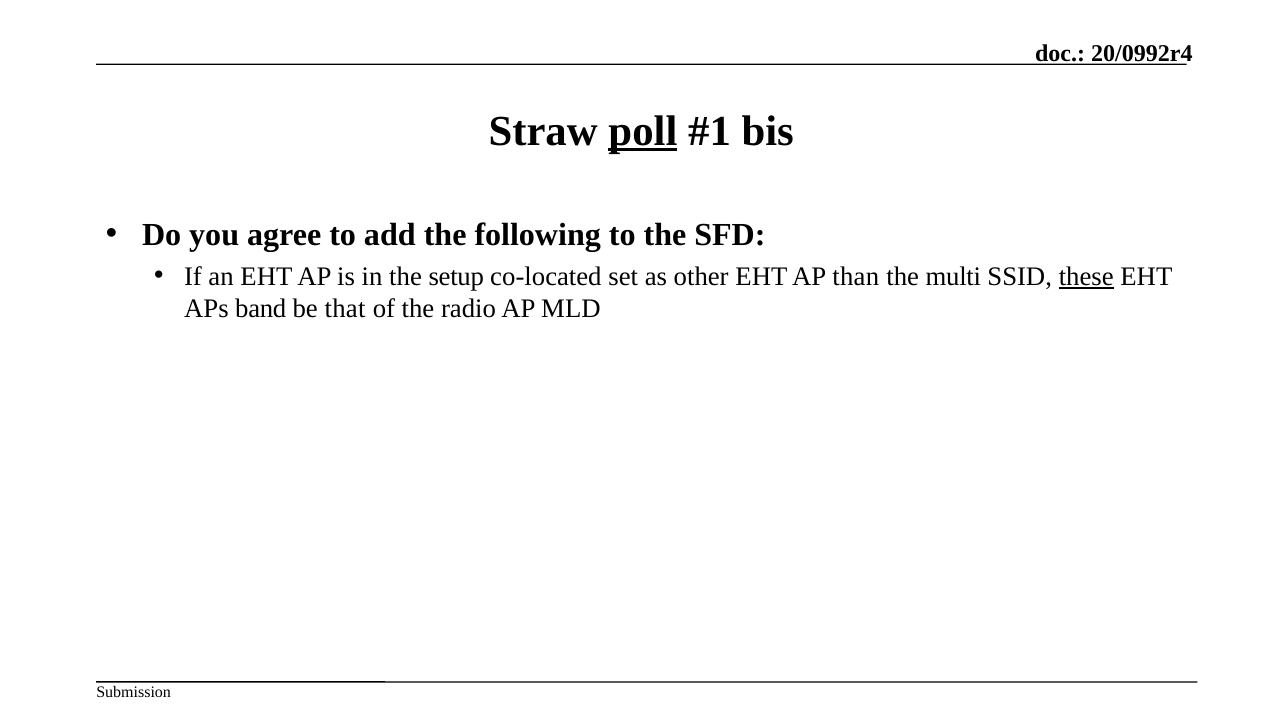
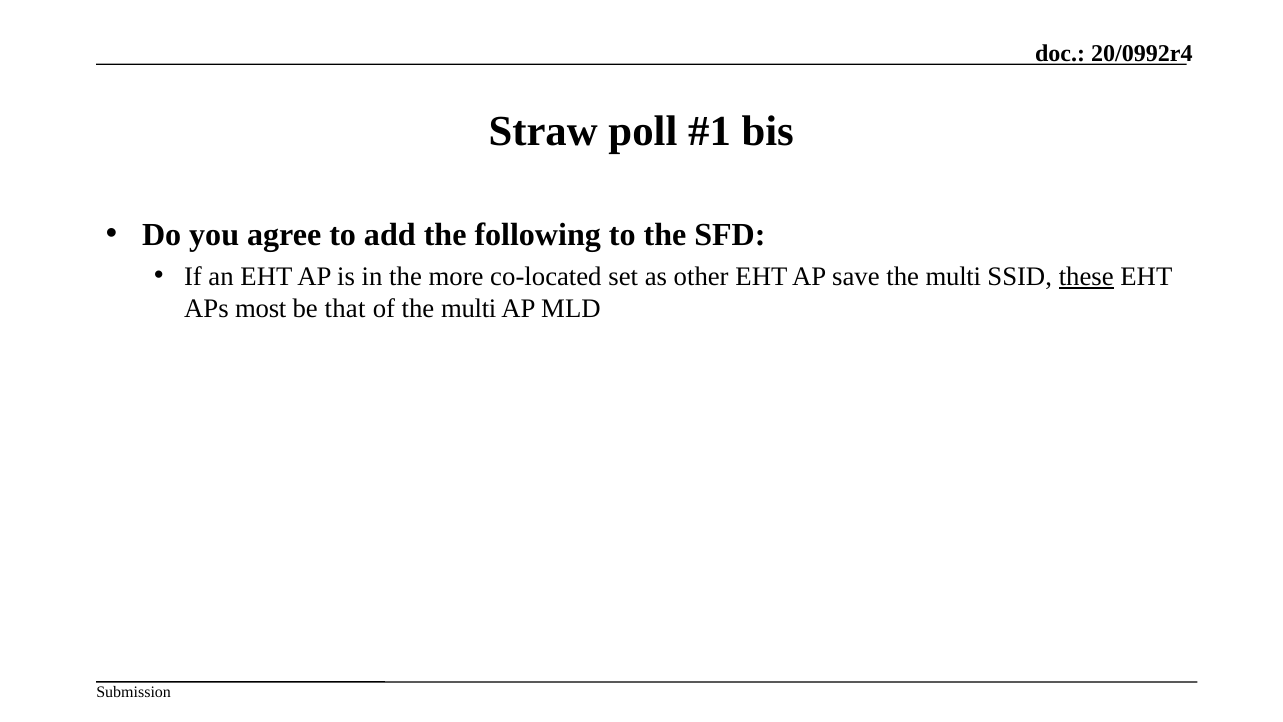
poll underline: present -> none
setup: setup -> more
than: than -> save
band: band -> most
of the radio: radio -> multi
